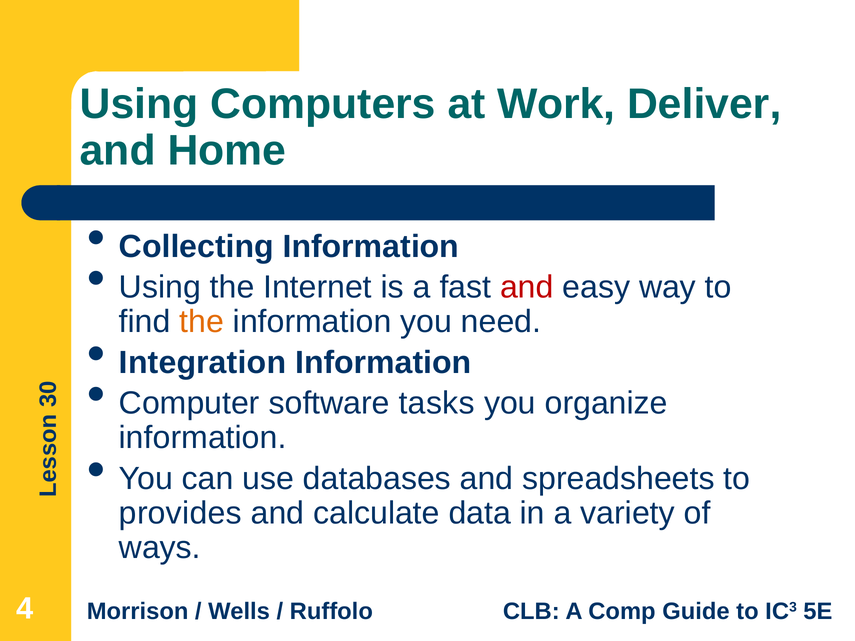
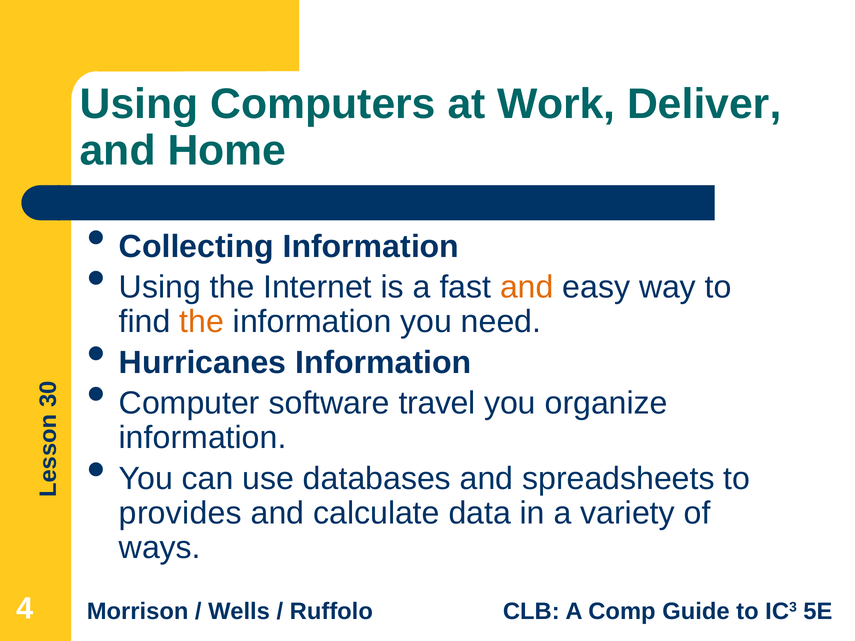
and at (527, 287) colour: red -> orange
Integration: Integration -> Hurricanes
tasks: tasks -> travel
